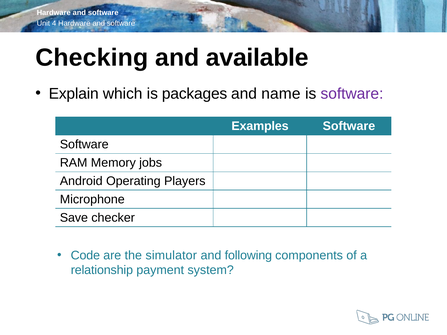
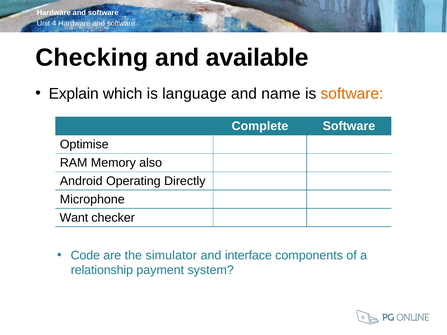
packages: packages -> language
software at (352, 94) colour: purple -> orange
Examples: Examples -> Complete
Software at (84, 145): Software -> Optimise
jobs: jobs -> also
Players: Players -> Directly
Save: Save -> Want
following: following -> interface
